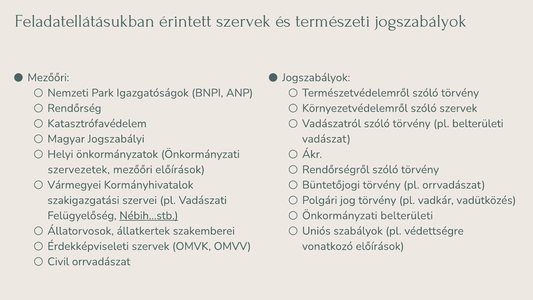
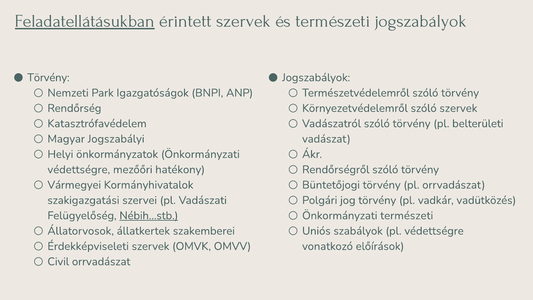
Feladatellátásukban underline: none -> present
Mezőőri at (48, 77): Mezőőri -> Törvény
szervezetek at (79, 169): szervezetek -> védettségre
mezőőri előírások: előírások -> hatékony
Önkormányzati belterületi: belterületi -> természeti
